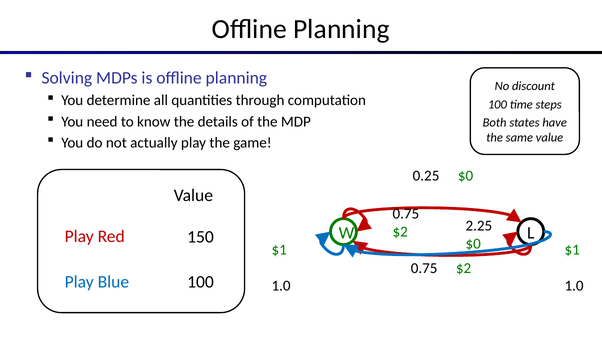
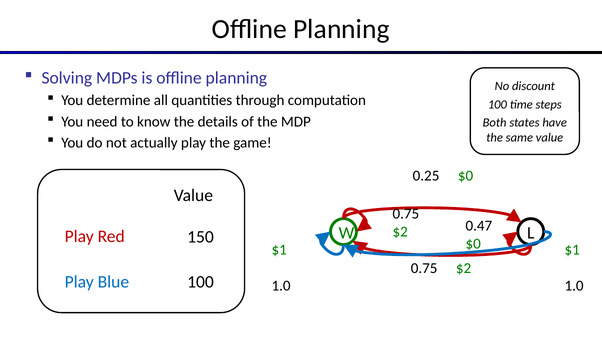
2.25: 2.25 -> 0.47
